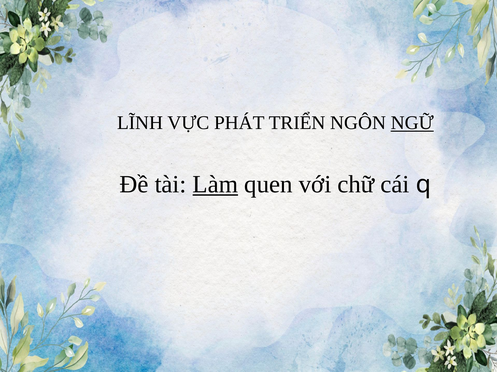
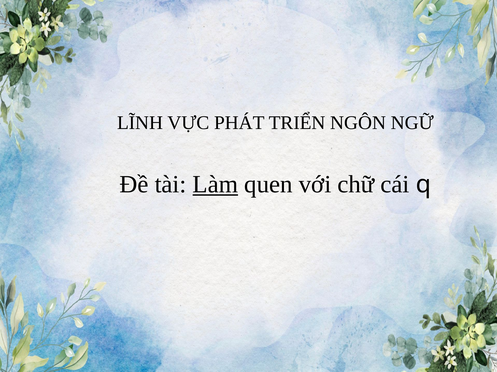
NGỮ underline: present -> none
